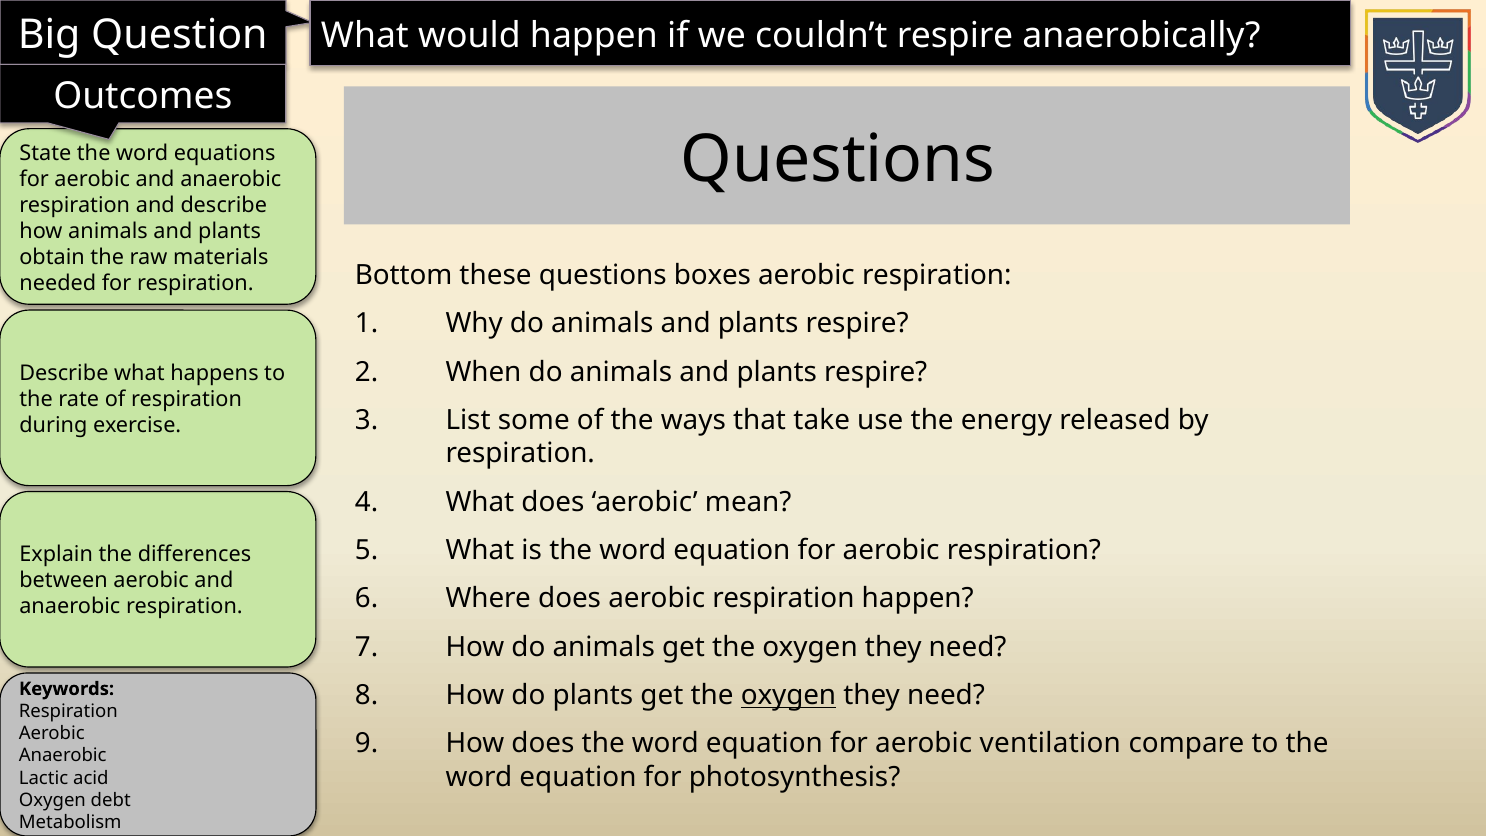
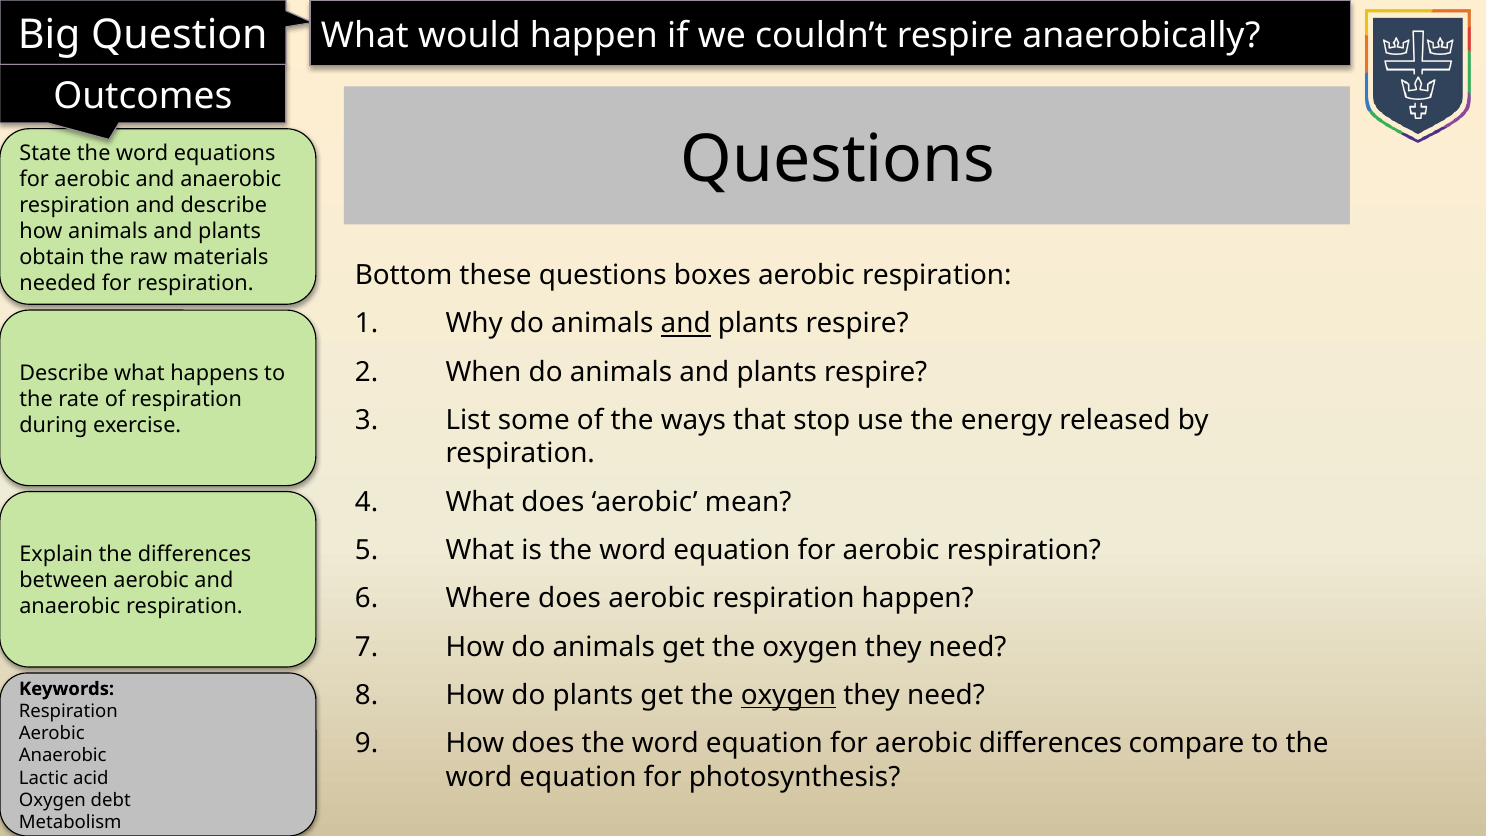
and at (686, 324) underline: none -> present
take: take -> stop
aerobic ventilation: ventilation -> differences
